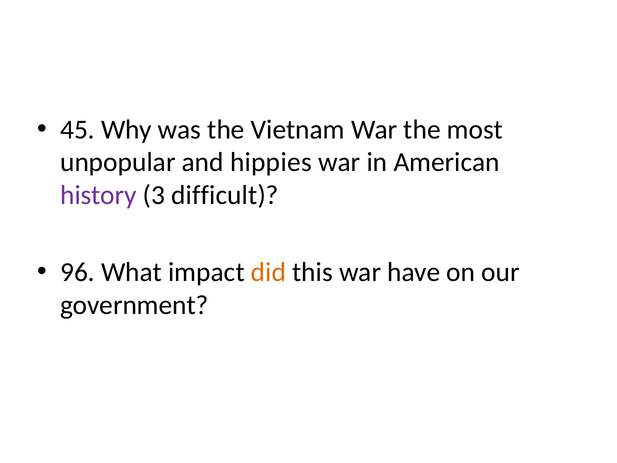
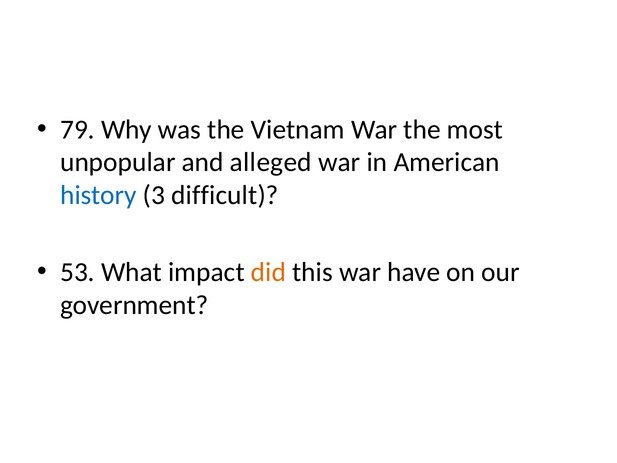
45: 45 -> 79
hippies: hippies -> alleged
history colour: purple -> blue
96: 96 -> 53
